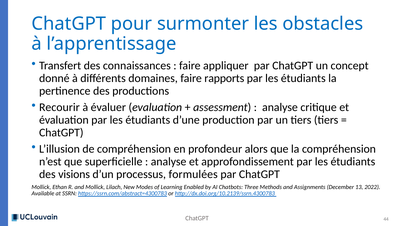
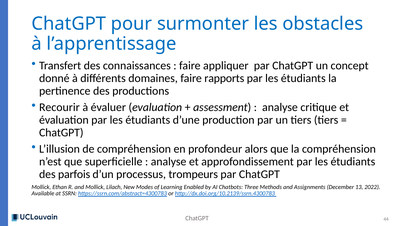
visions: visions -> parfois
formulées: formulées -> trompeurs
